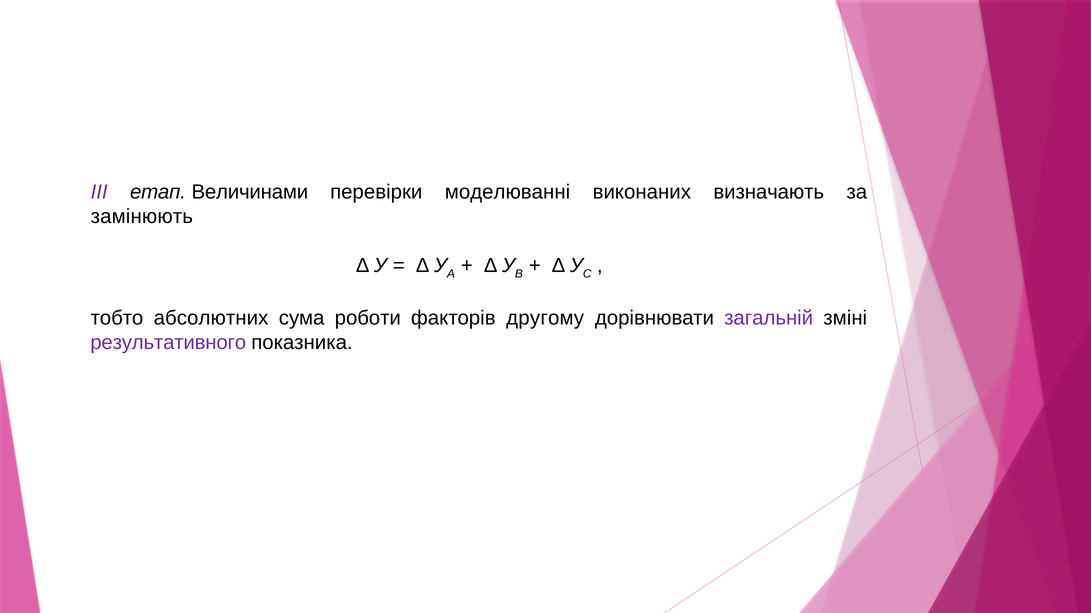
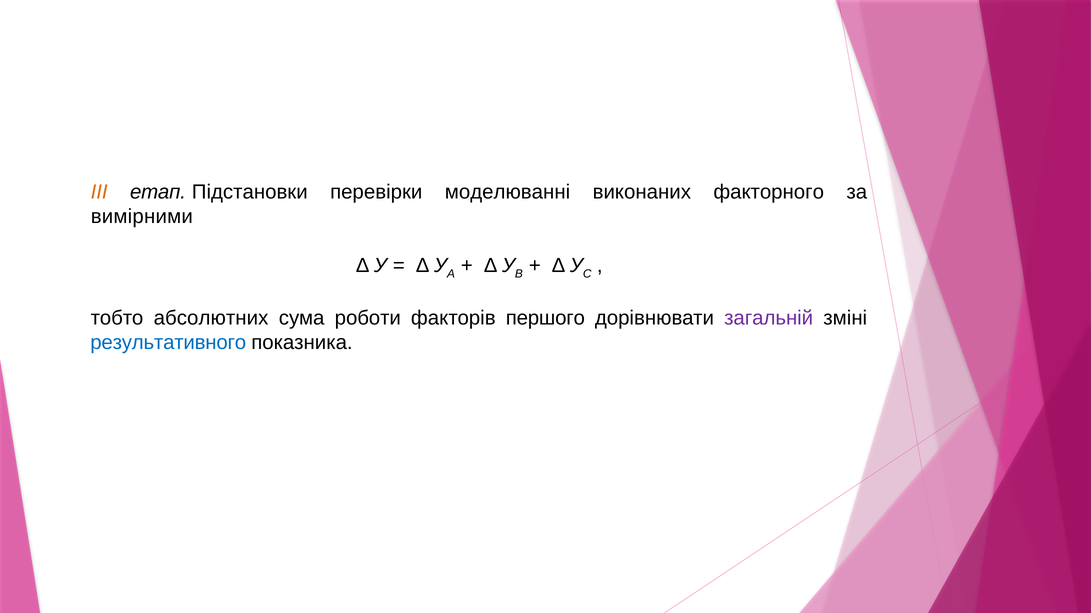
ІІІ colour: purple -> orange
Величинами: Величинами -> Підстановки
визначають: визначають -> факторного
замінюють: замінюють -> вимірними
другому: другому -> першого
результативного colour: purple -> blue
